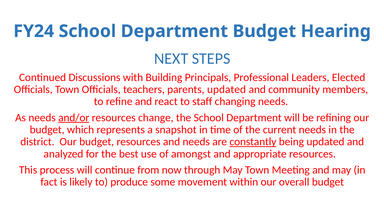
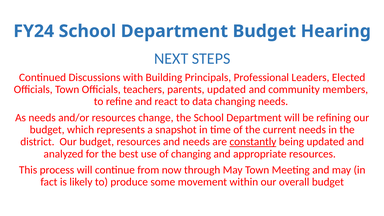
staff: staff -> data
and/or underline: present -> none
of amongst: amongst -> changing
